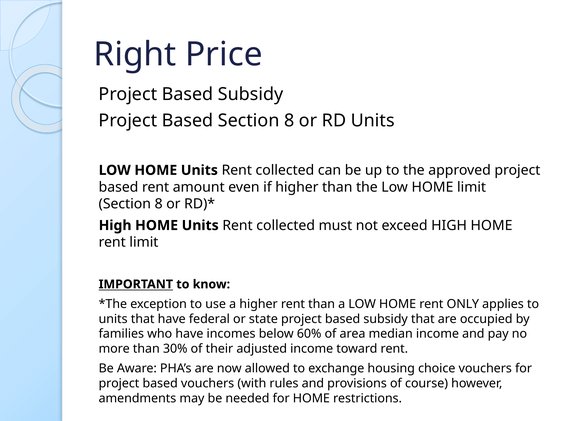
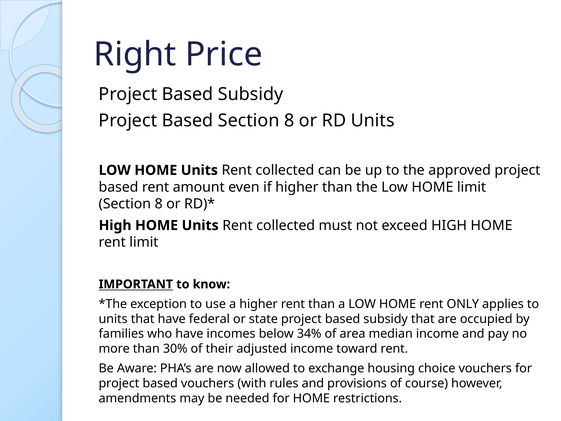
60%: 60% -> 34%
